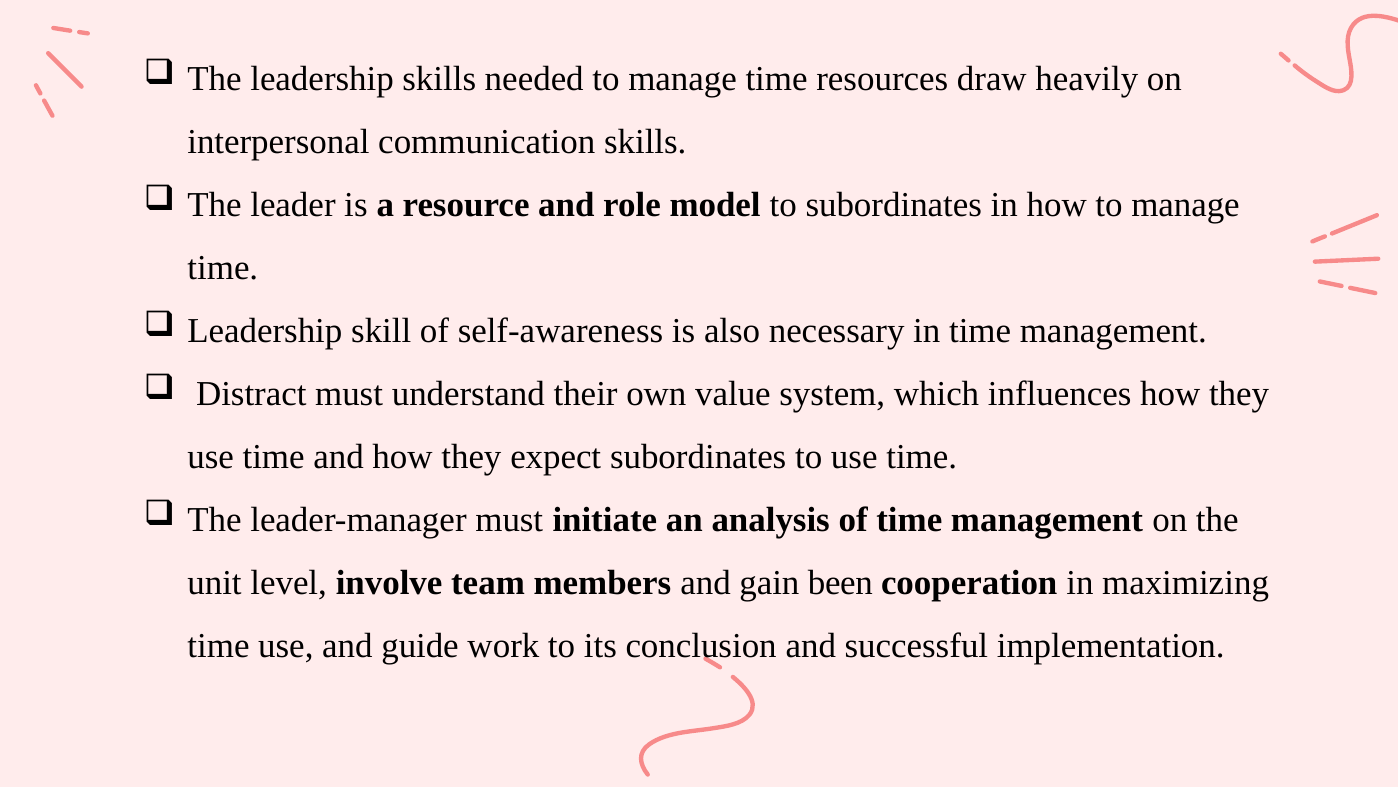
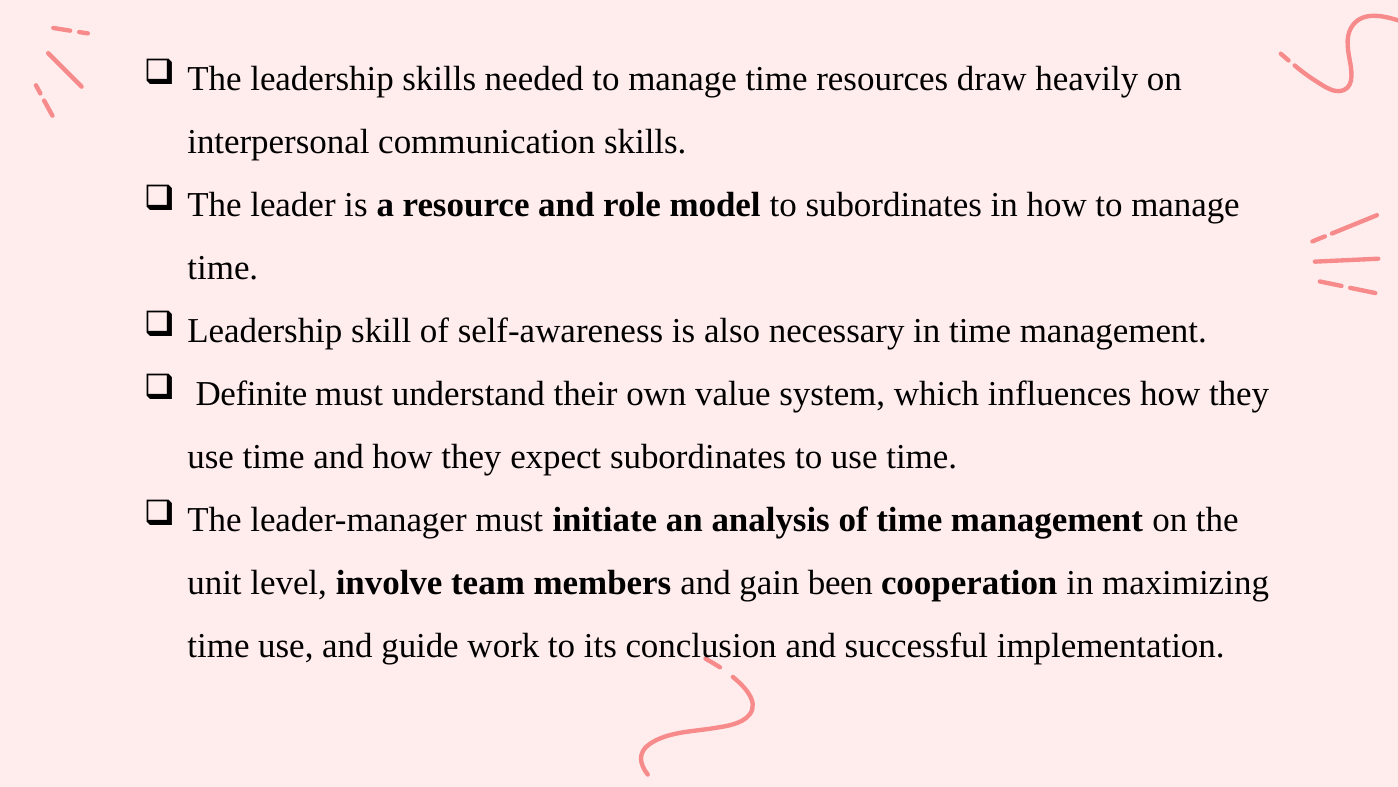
Distract: Distract -> Definite
